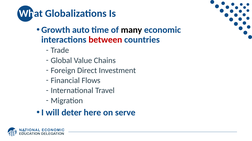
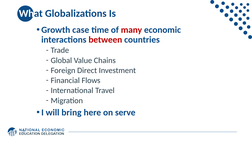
auto: auto -> case
many colour: black -> red
deter: deter -> bring
